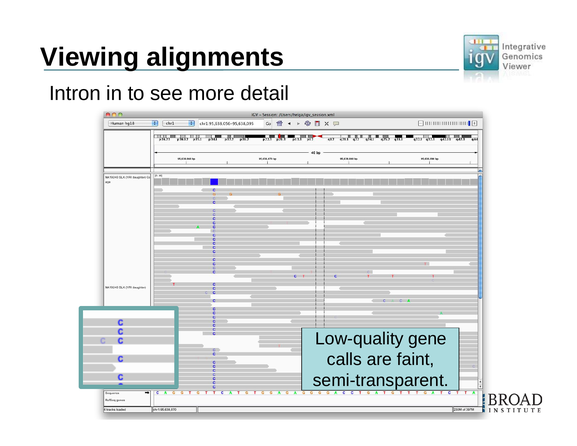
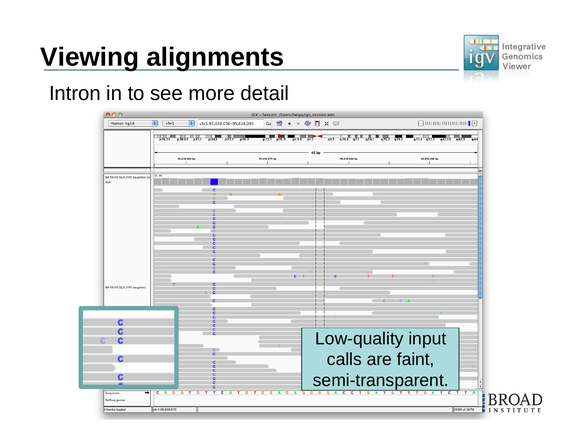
gene: gene -> input
